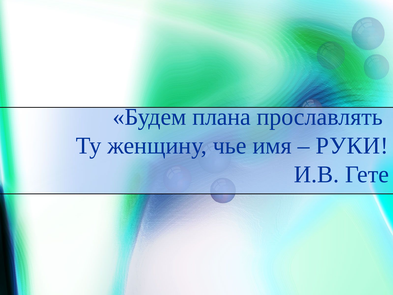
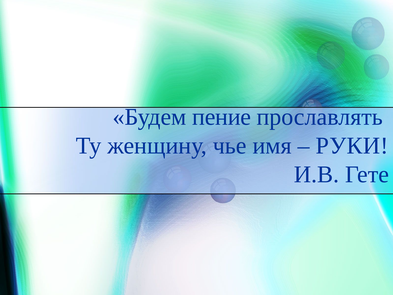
плана: плана -> пение
